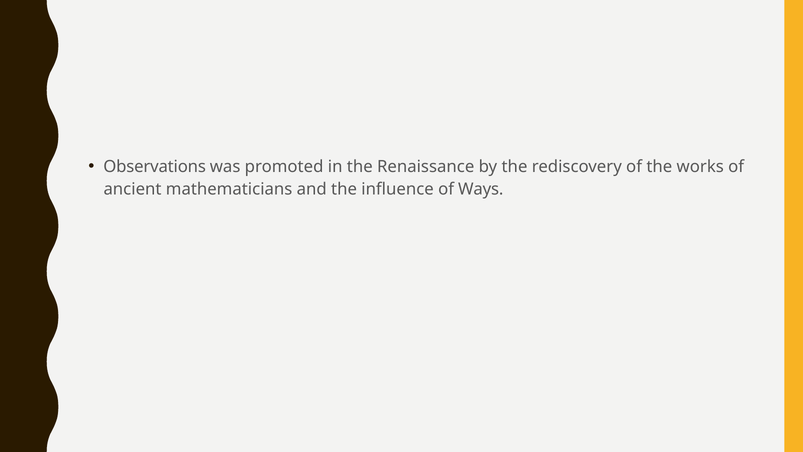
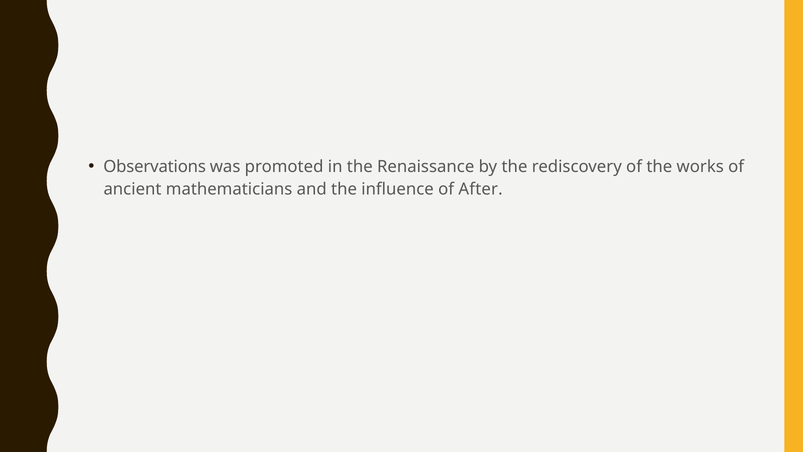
Ways: Ways -> After
